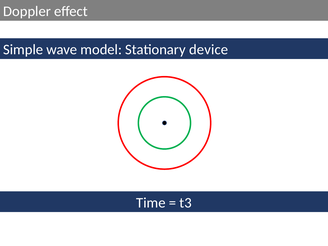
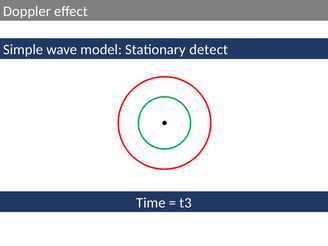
device: device -> detect
